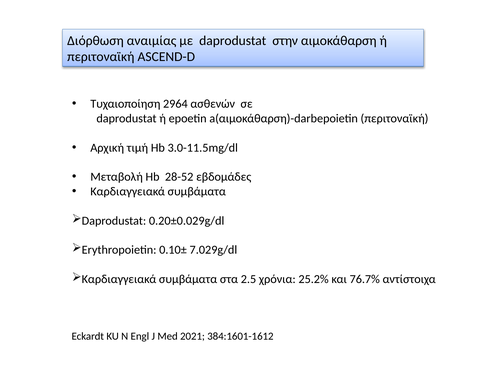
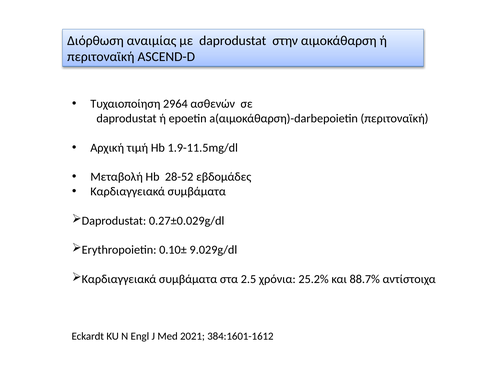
3.0-11.5mg/dl: 3.0-11.5mg/dl -> 1.9-11.5mg/dl
0.20±0.029g/dl: 0.20±0.029g/dl -> 0.27±0.029g/dl
7.029g/dl: 7.029g/dl -> 9.029g/dl
76.7%: 76.7% -> 88.7%
